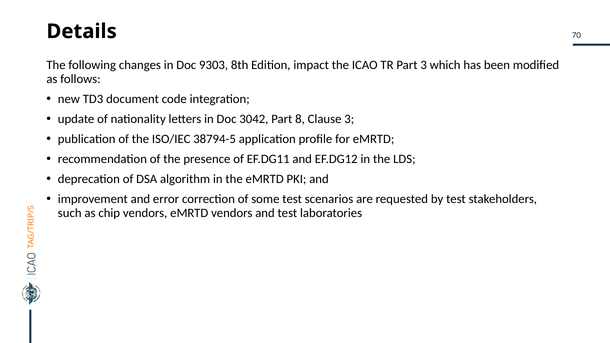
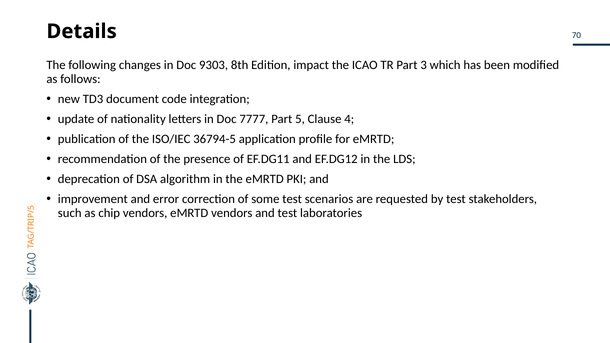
3042: 3042 -> 7777
Part 8: 8 -> 5
Clause 3: 3 -> 4
38794-5: 38794-5 -> 36794-5
